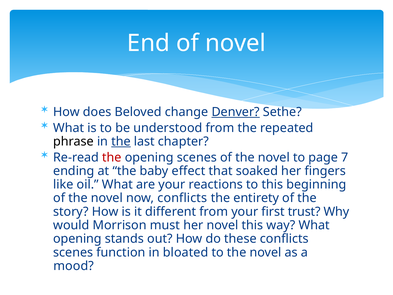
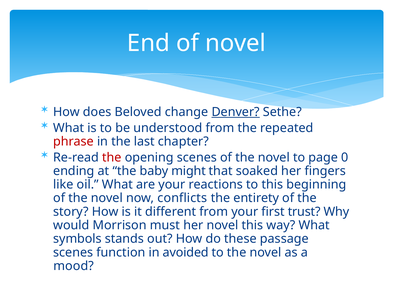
phrase colour: black -> red
the at (121, 141) underline: present -> none
7: 7 -> 0
effect: effect -> might
opening at (77, 239): opening -> symbols
these conflicts: conflicts -> passage
bloated: bloated -> avoided
